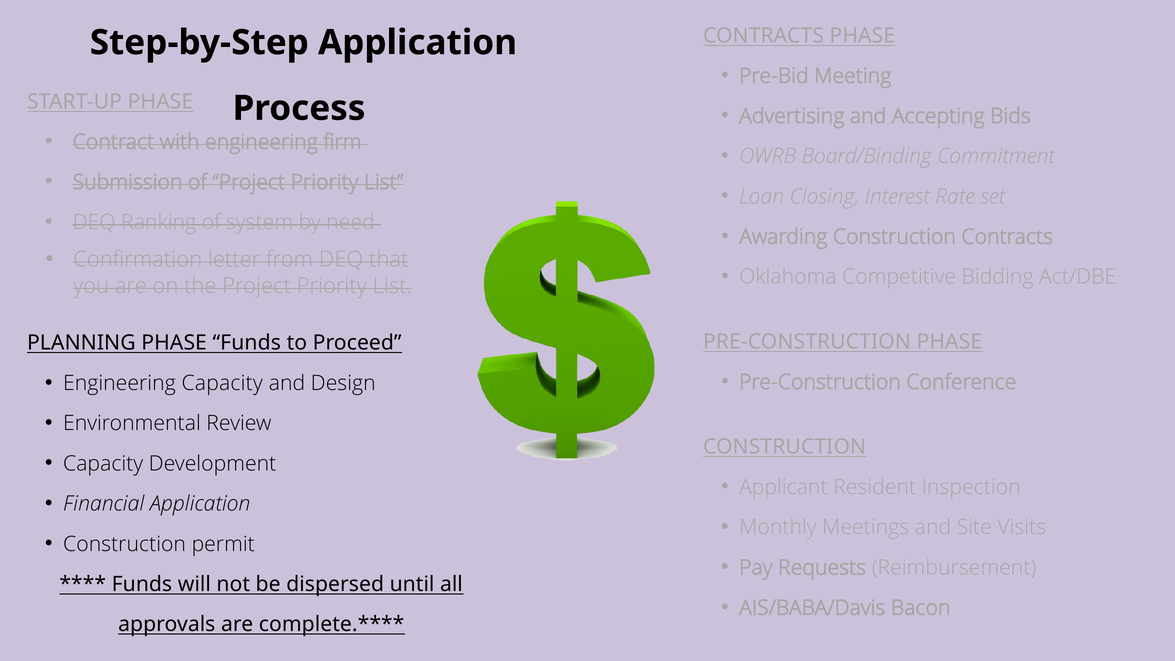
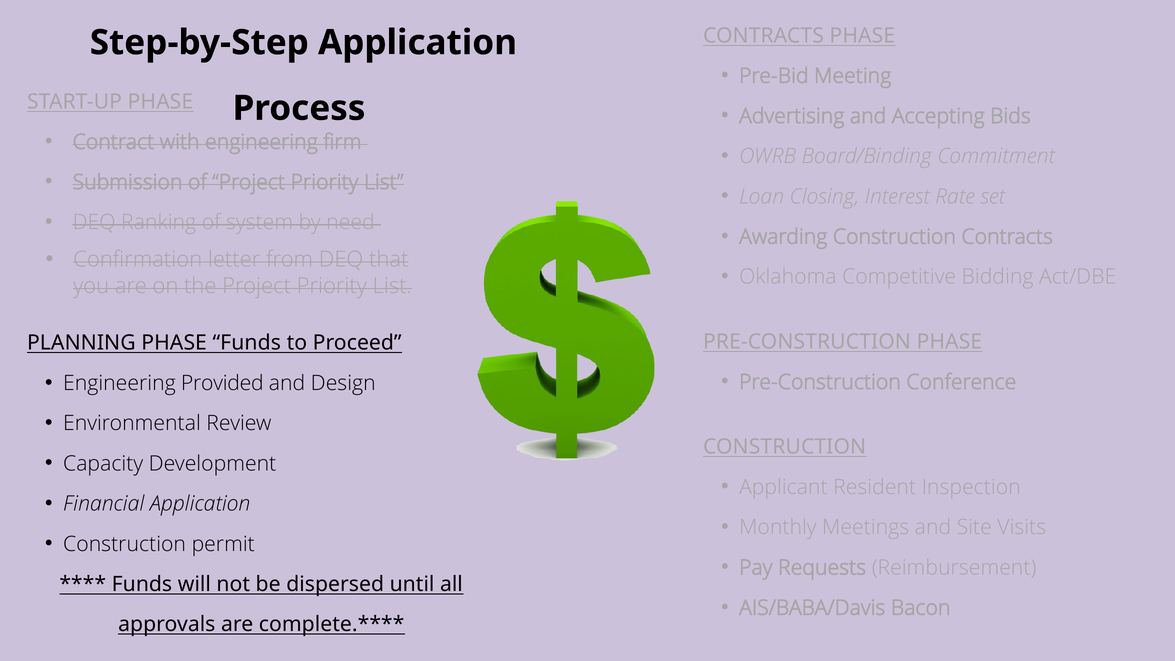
Engineering Capacity: Capacity -> Provided
